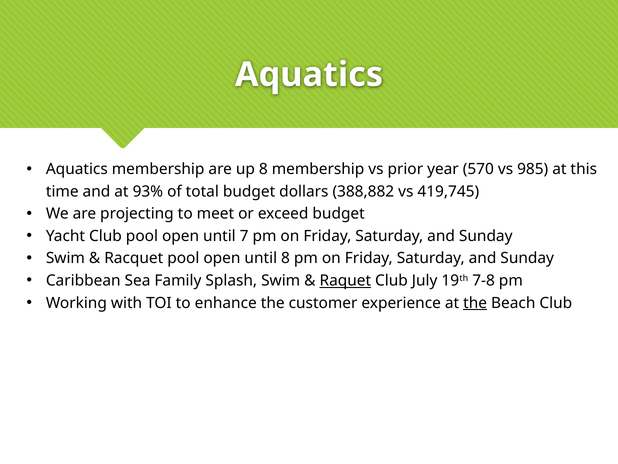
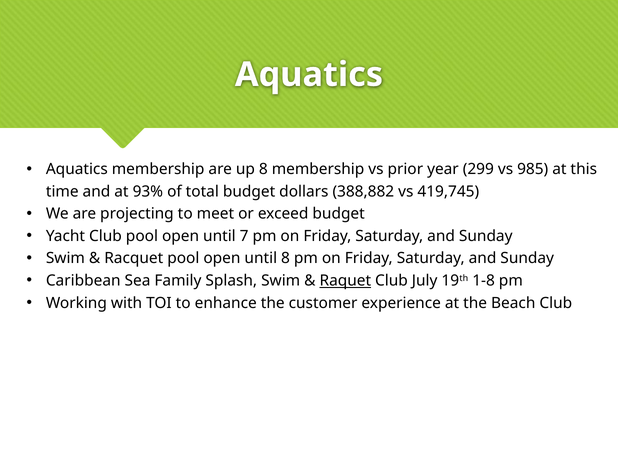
570: 570 -> 299
7-8: 7-8 -> 1-8
the at (475, 303) underline: present -> none
